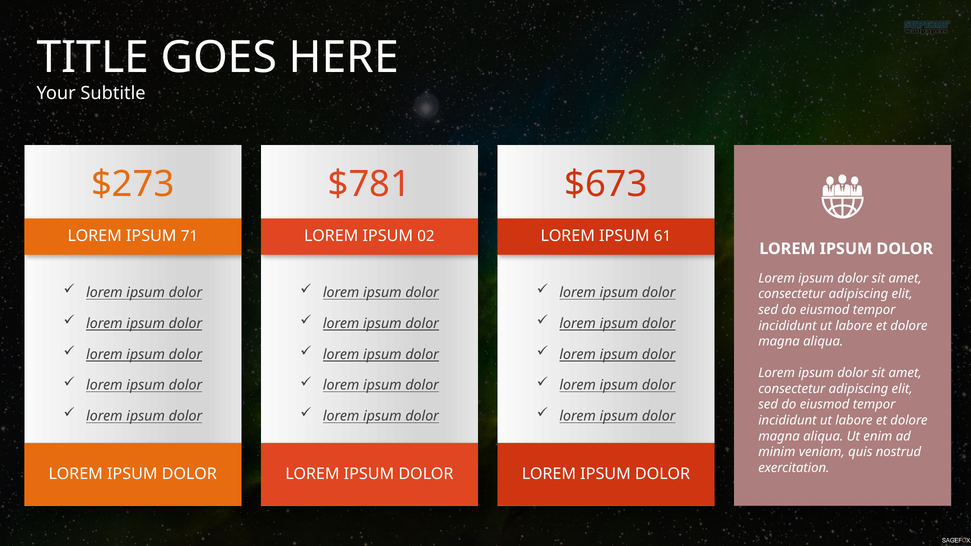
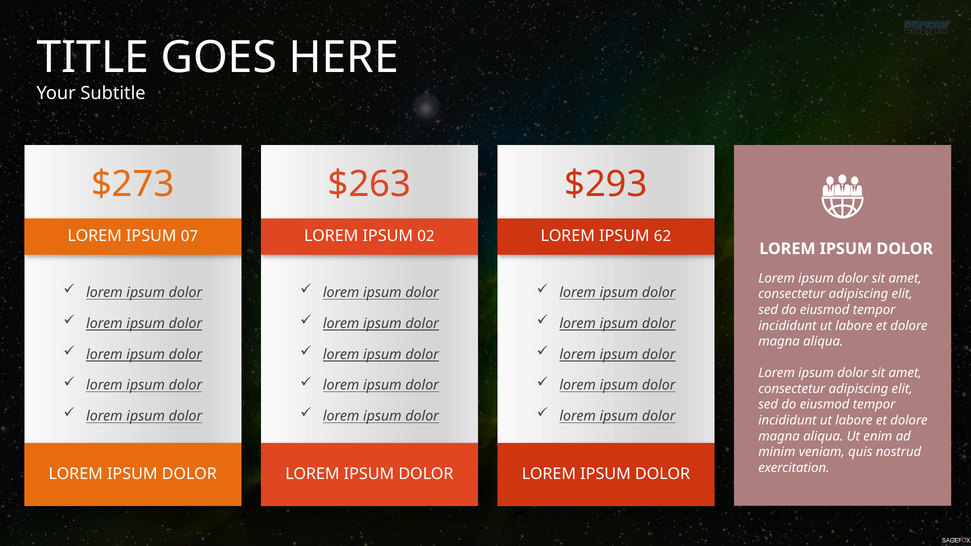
$781: $781 -> $263
$673: $673 -> $293
71: 71 -> 07
61: 61 -> 62
